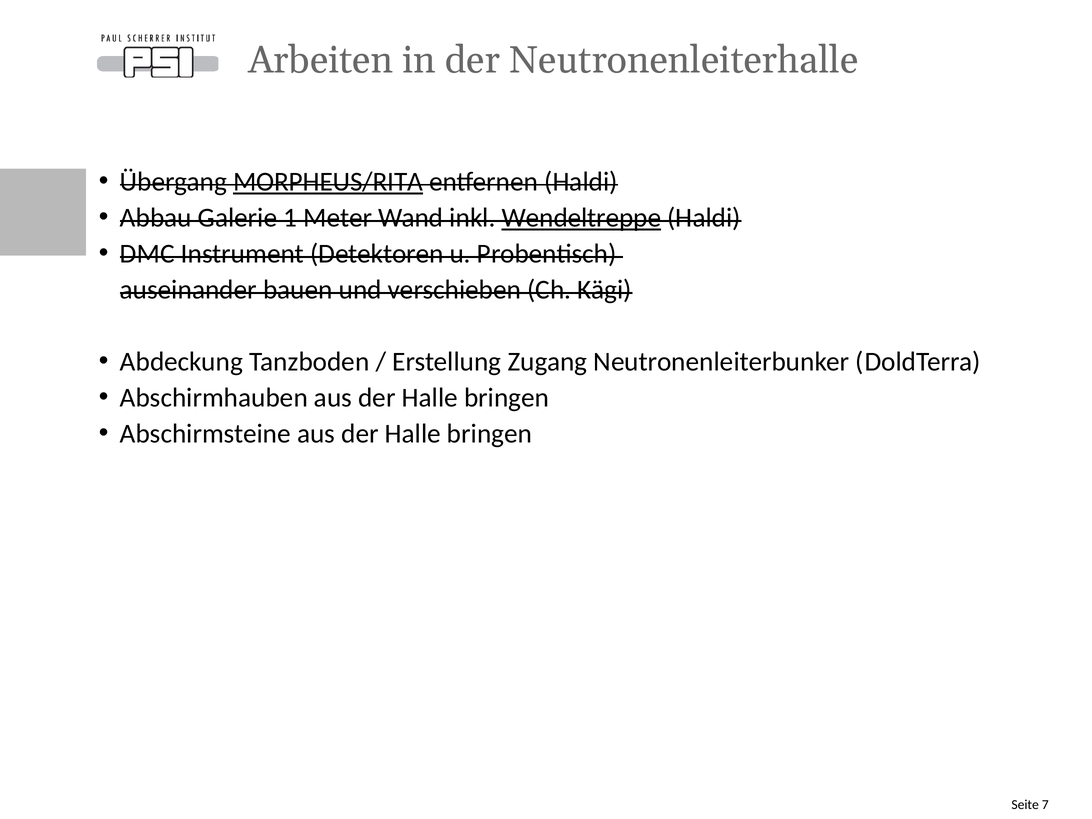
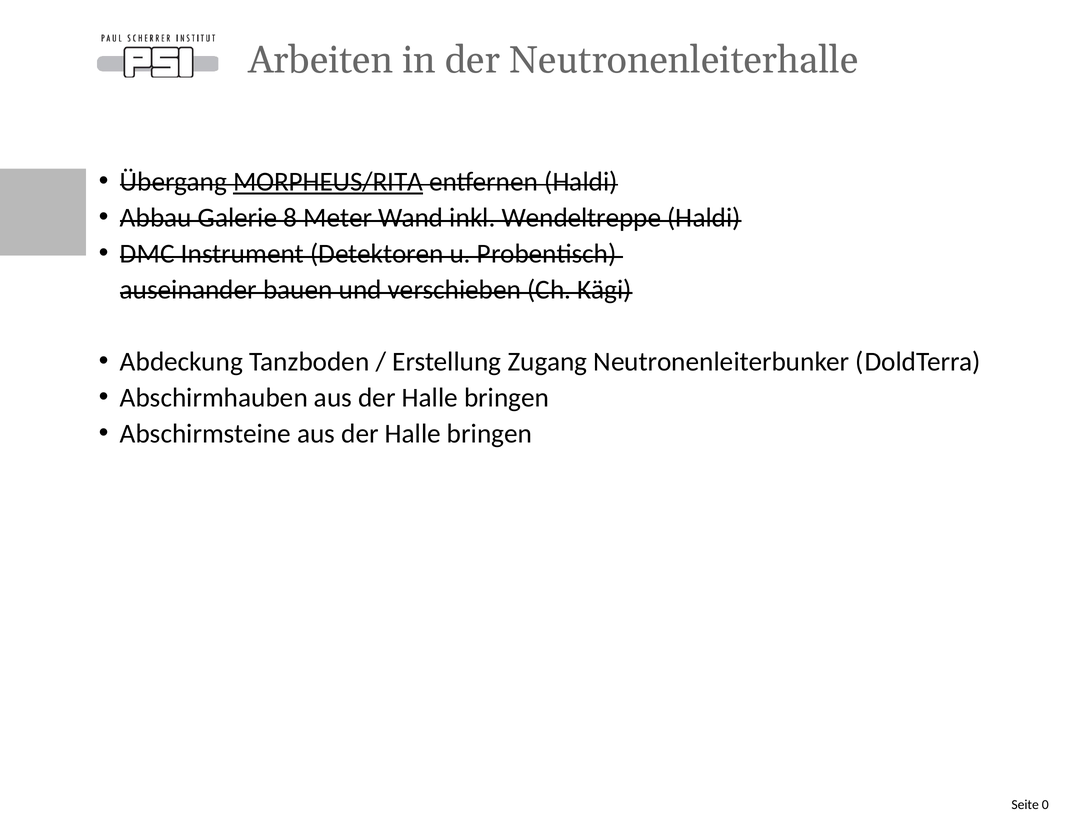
1: 1 -> 8
Wendeltreppe underline: present -> none
7: 7 -> 0
